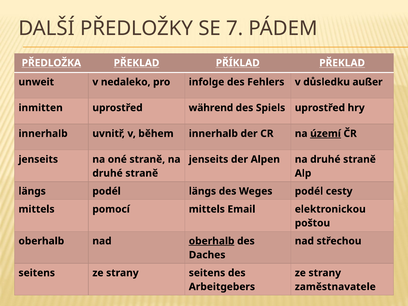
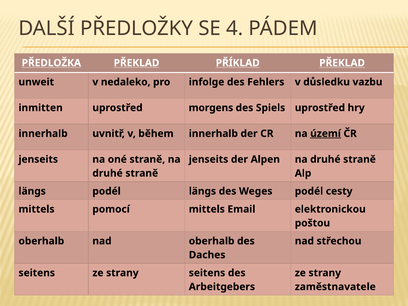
7: 7 -> 4
außer: außer -> vazbu
während: während -> morgens
oberhalb at (212, 241) underline: present -> none
